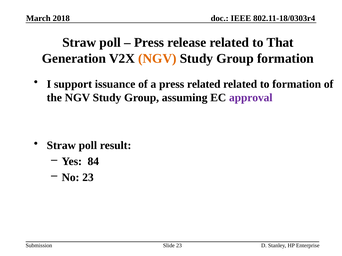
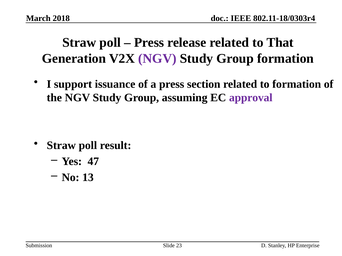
NGV at (157, 59) colour: orange -> purple
press related: related -> section
84: 84 -> 47
No 23: 23 -> 13
